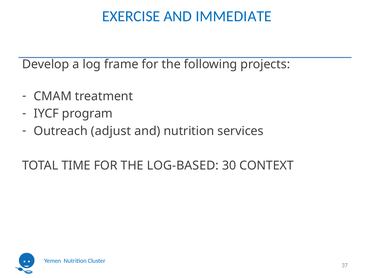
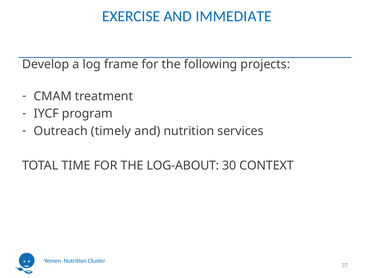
adjust: adjust -> timely
LOG-BASED: LOG-BASED -> LOG-ABOUT
